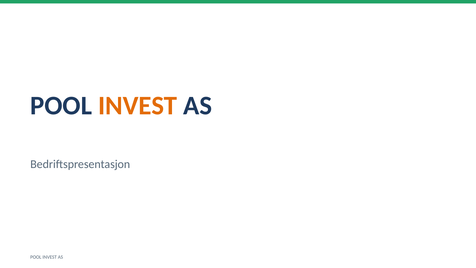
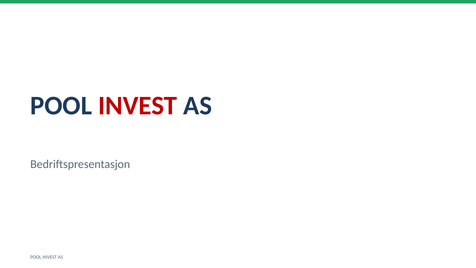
INVEST at (138, 106) colour: orange -> red
